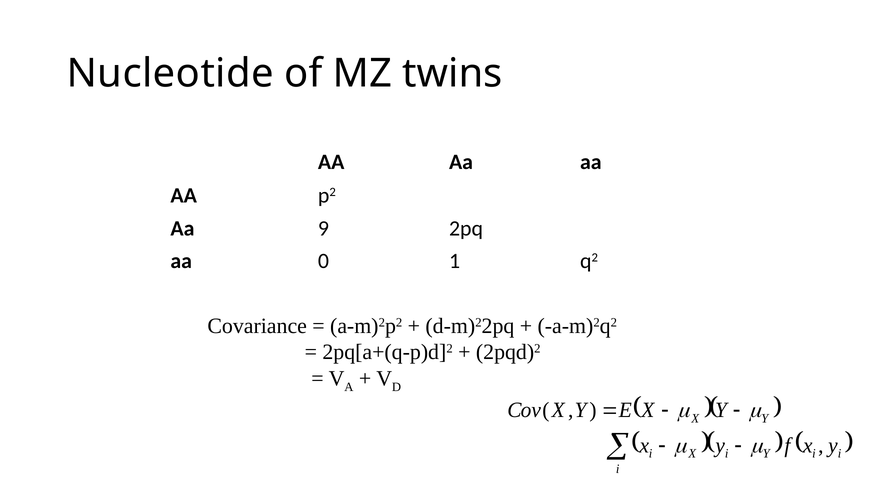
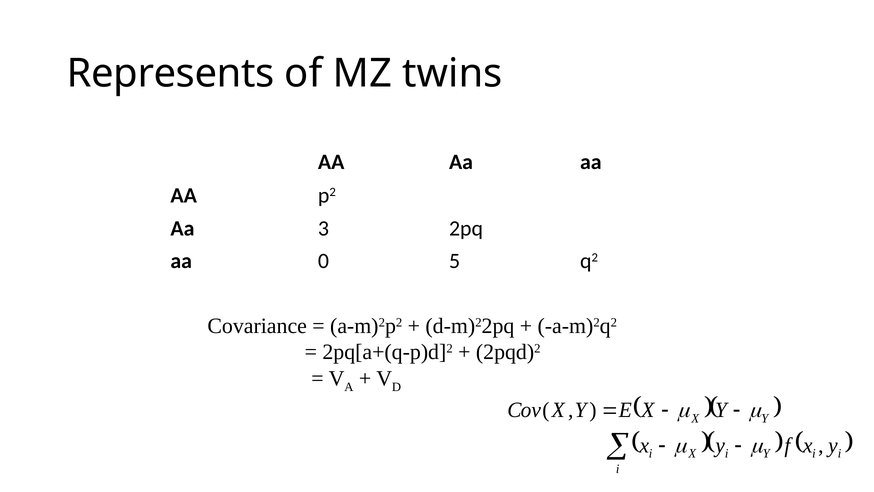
Nucleotide: Nucleotide -> Represents
9: 9 -> 3
1: 1 -> 5
